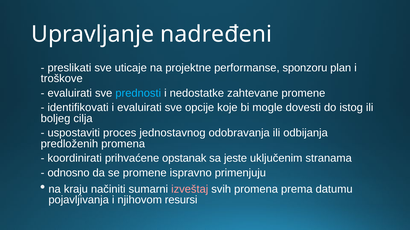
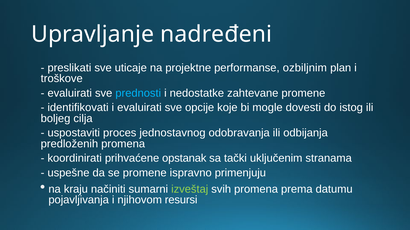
sponzoru: sponzoru -> ozbiljnim
jeste: jeste -> tački
odnosno: odnosno -> uspešne
izveštaj colour: pink -> light green
